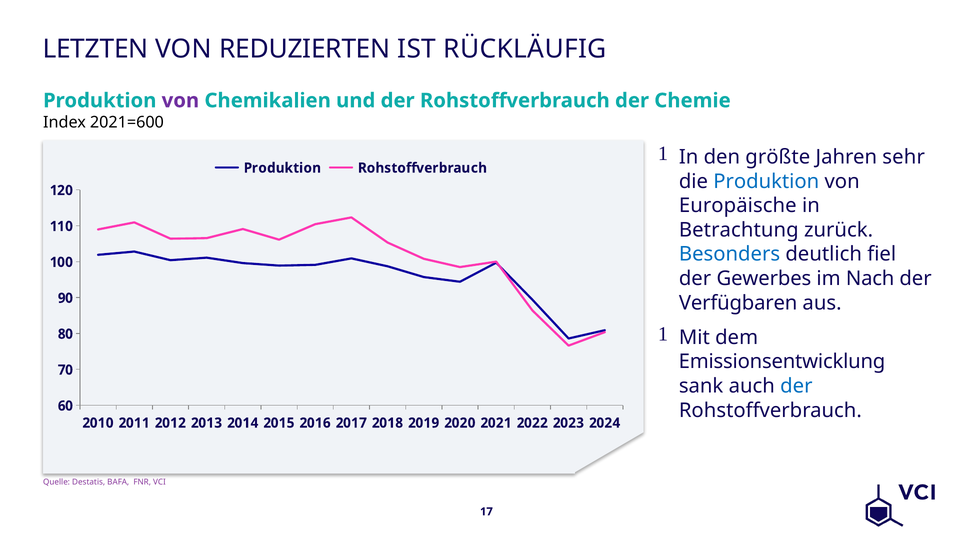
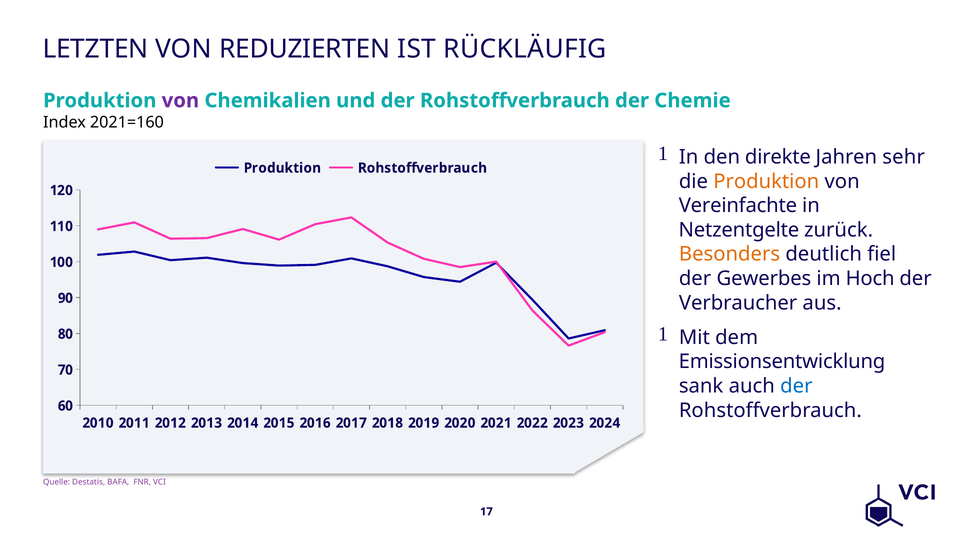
2021=600: 2021=600 -> 2021=160
größte: größte -> direkte
Produktion at (766, 181) colour: blue -> orange
Europäische: Europäische -> Vereinfachte
Betrachtung: Betrachtung -> Netzentgelte
Besonders colour: blue -> orange
Nach: Nach -> Hoch
Verfügbaren: Verfügbaren -> Verbraucher
